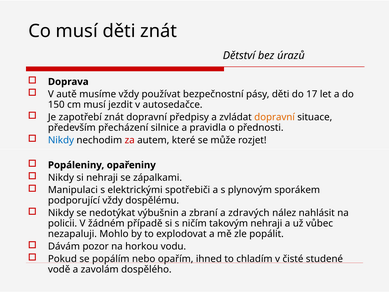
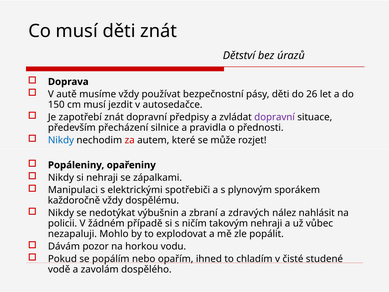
17: 17 -> 26
dopravní at (275, 117) colour: orange -> purple
podporující: podporující -> každoročně
